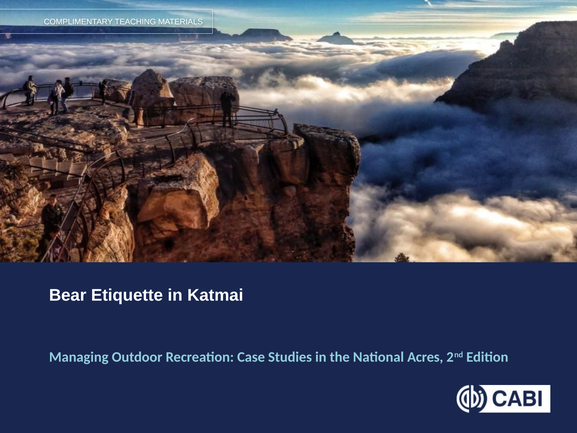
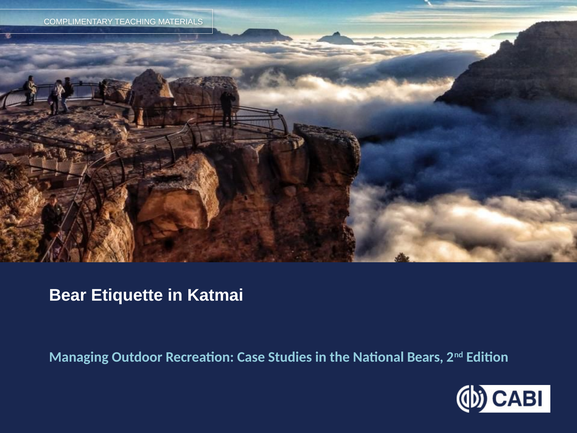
Acres: Acres -> Bears
